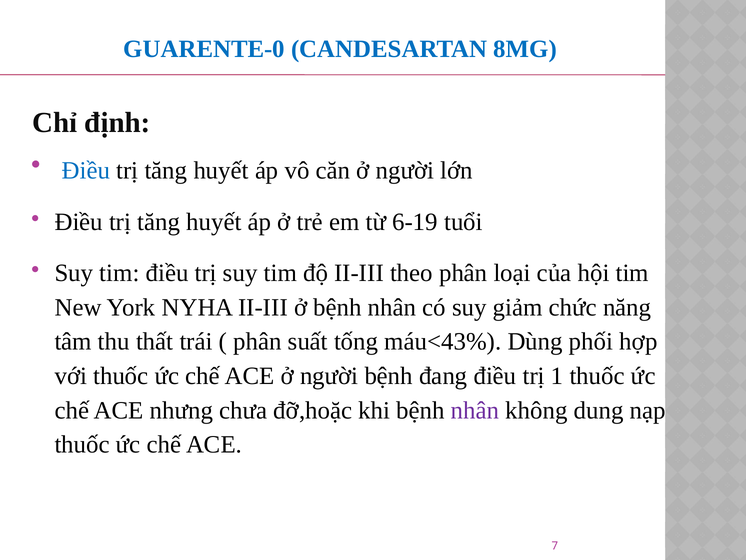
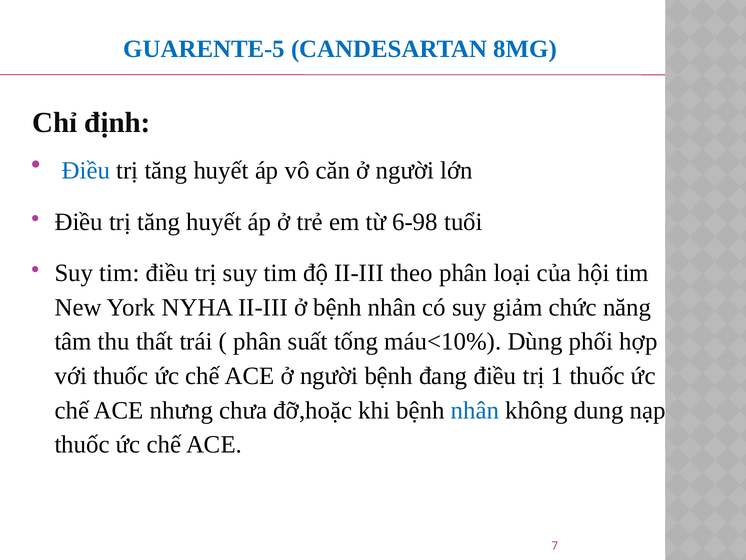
GUARENTE-0: GUARENTE-0 -> GUARENTE-5
6-19: 6-19 -> 6-98
máu<43%: máu<43% -> máu<10%
nhân at (475, 410) colour: purple -> blue
